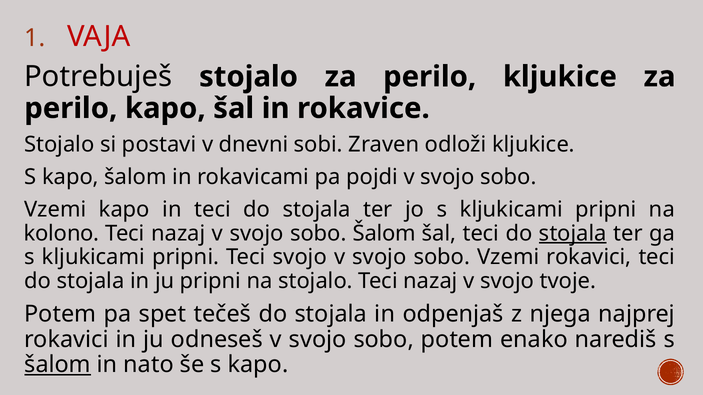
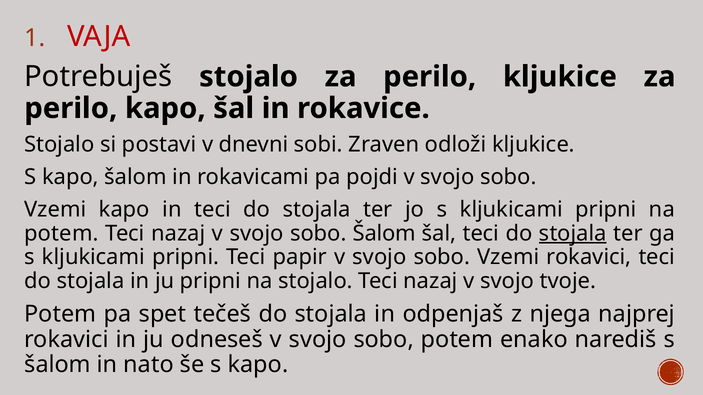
kolono at (62, 234): kolono -> potem
Teci svojo: svojo -> papir
šalom at (58, 365) underline: present -> none
